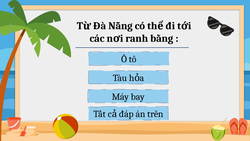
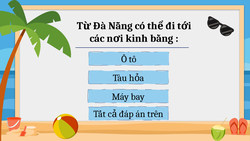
ranh: ranh -> kinh
